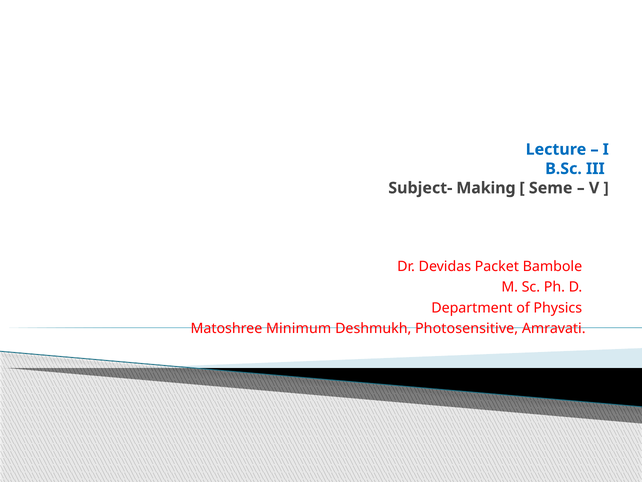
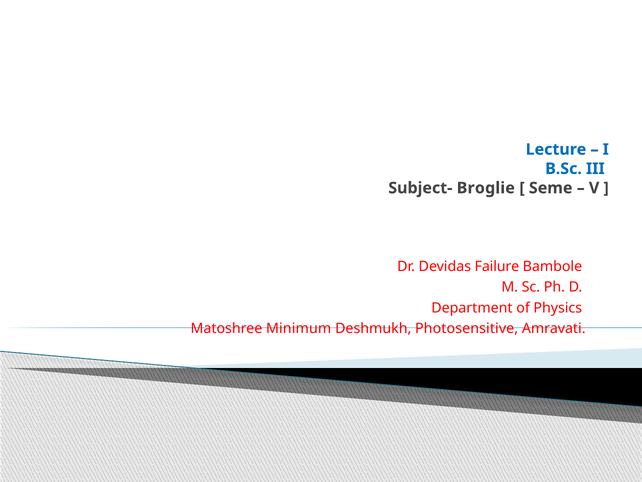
Making: Making -> Broglie
Packet: Packet -> Failure
